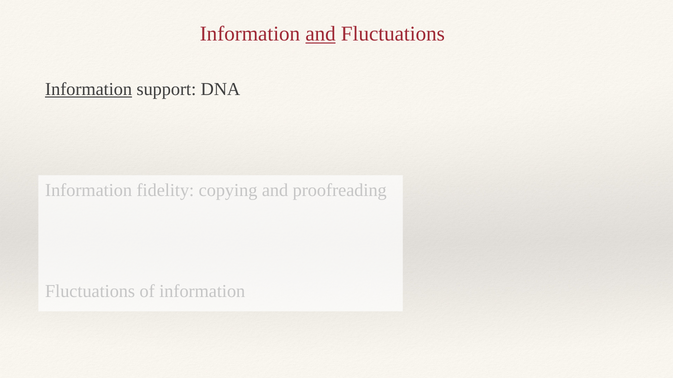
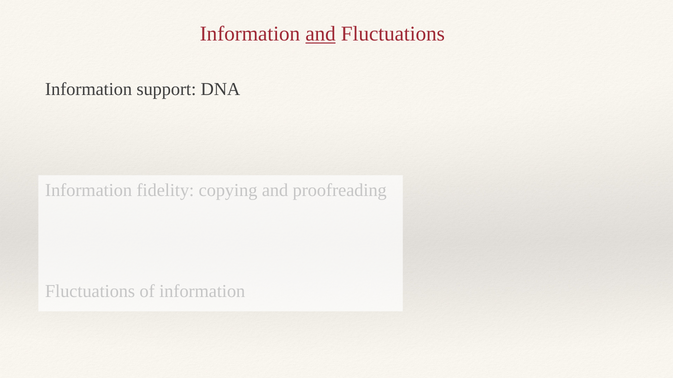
Information at (89, 89) underline: present -> none
